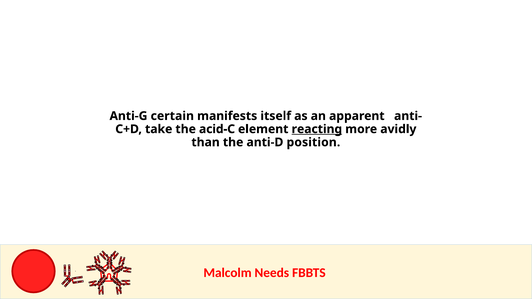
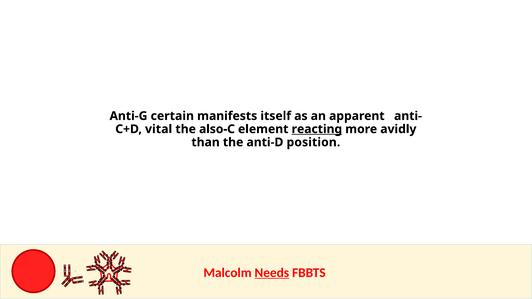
take: take -> vital
acid-C: acid-C -> also-C
Needs underline: none -> present
